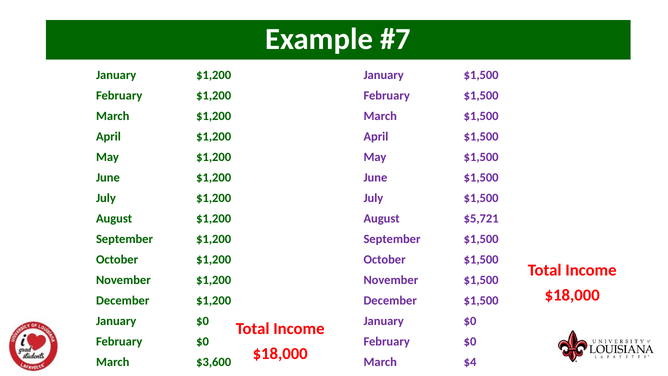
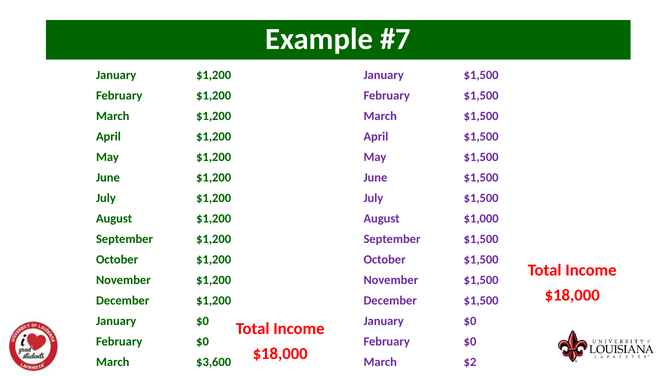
$5,721: $5,721 -> $1,000
$4: $4 -> $2
